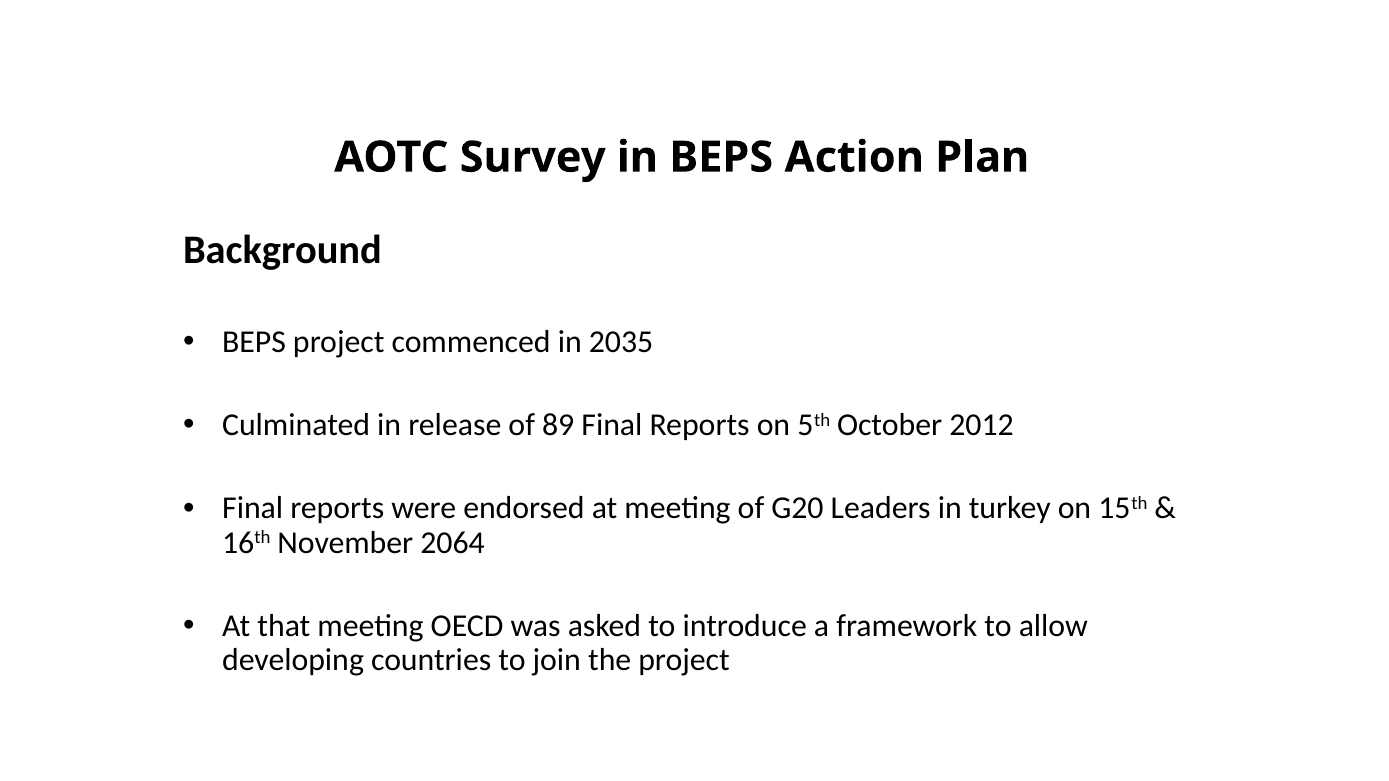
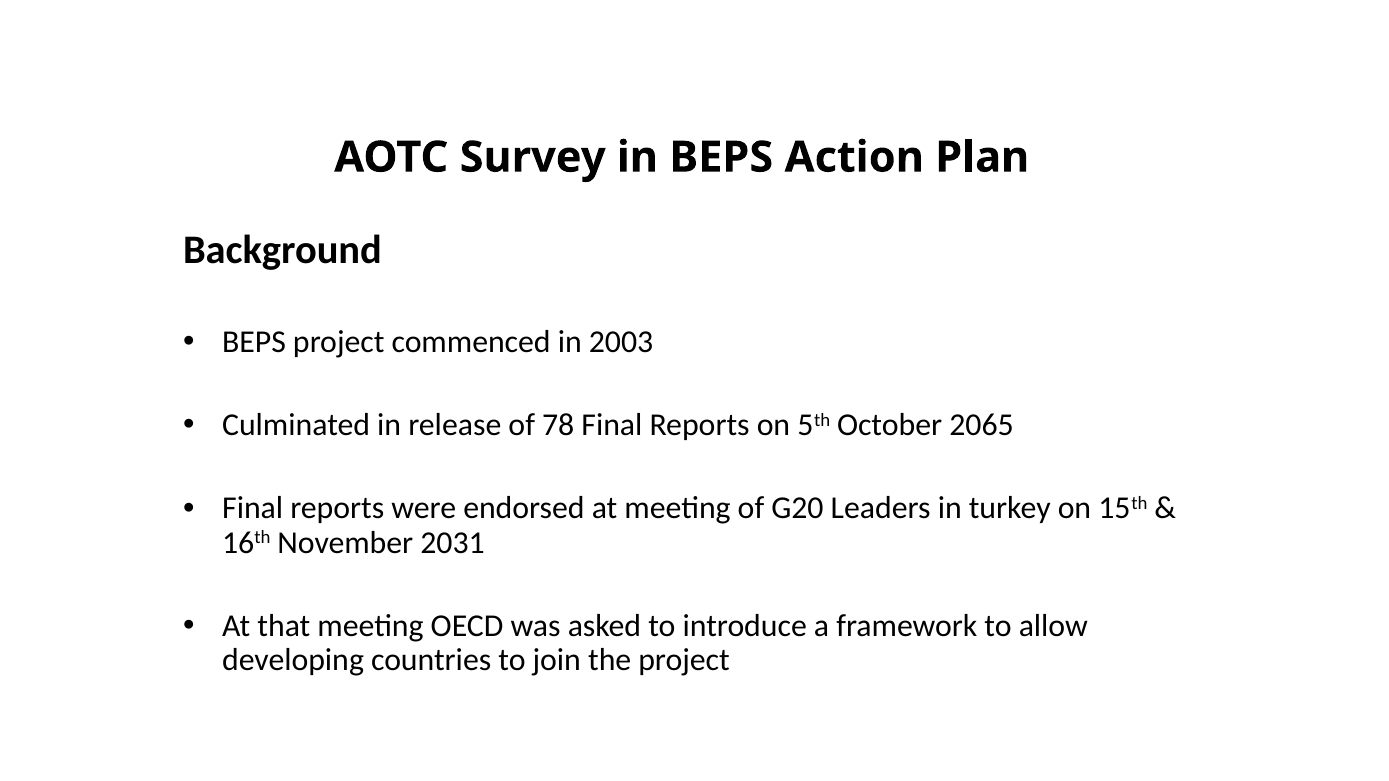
2035: 2035 -> 2003
89: 89 -> 78
2012: 2012 -> 2065
2064: 2064 -> 2031
